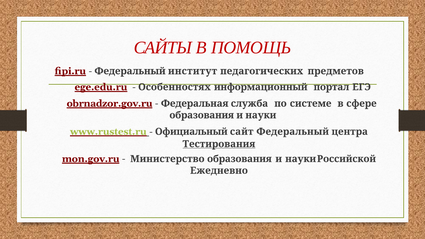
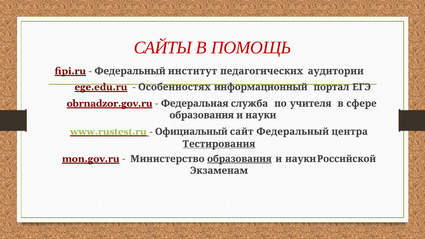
предметов: предметов -> аудитории
системе: системе -> учителя
образования underline: none -> present
Ежедневно: Ежедневно -> Экзаменам
